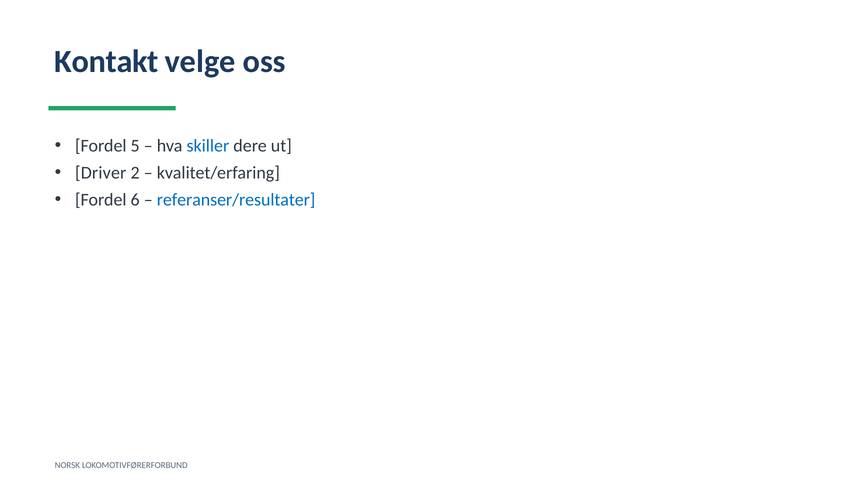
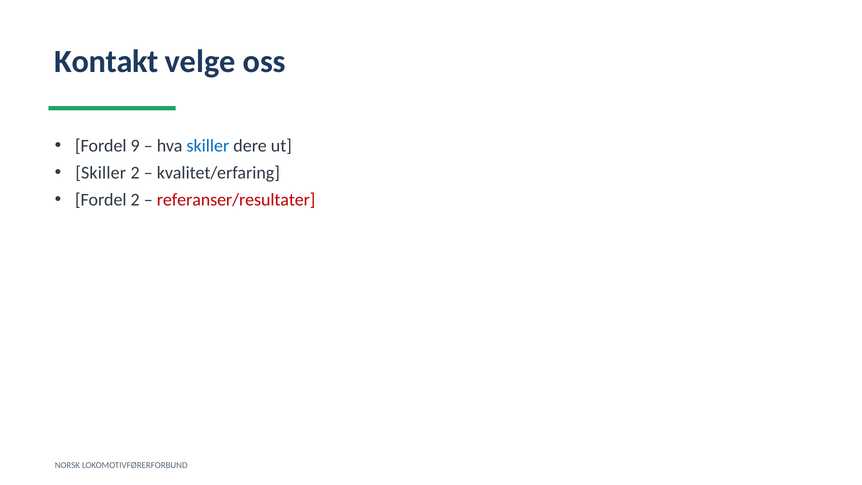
5: 5 -> 9
Driver at (101, 173): Driver -> Skiller
Fordel 6: 6 -> 2
referanser/resultater colour: blue -> red
